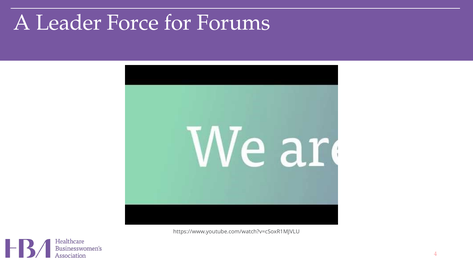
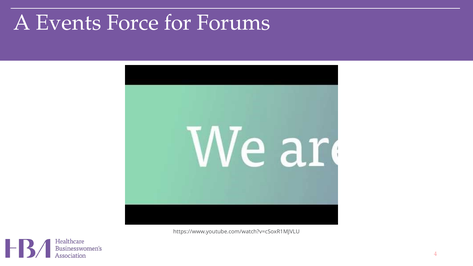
Leader: Leader -> Events
